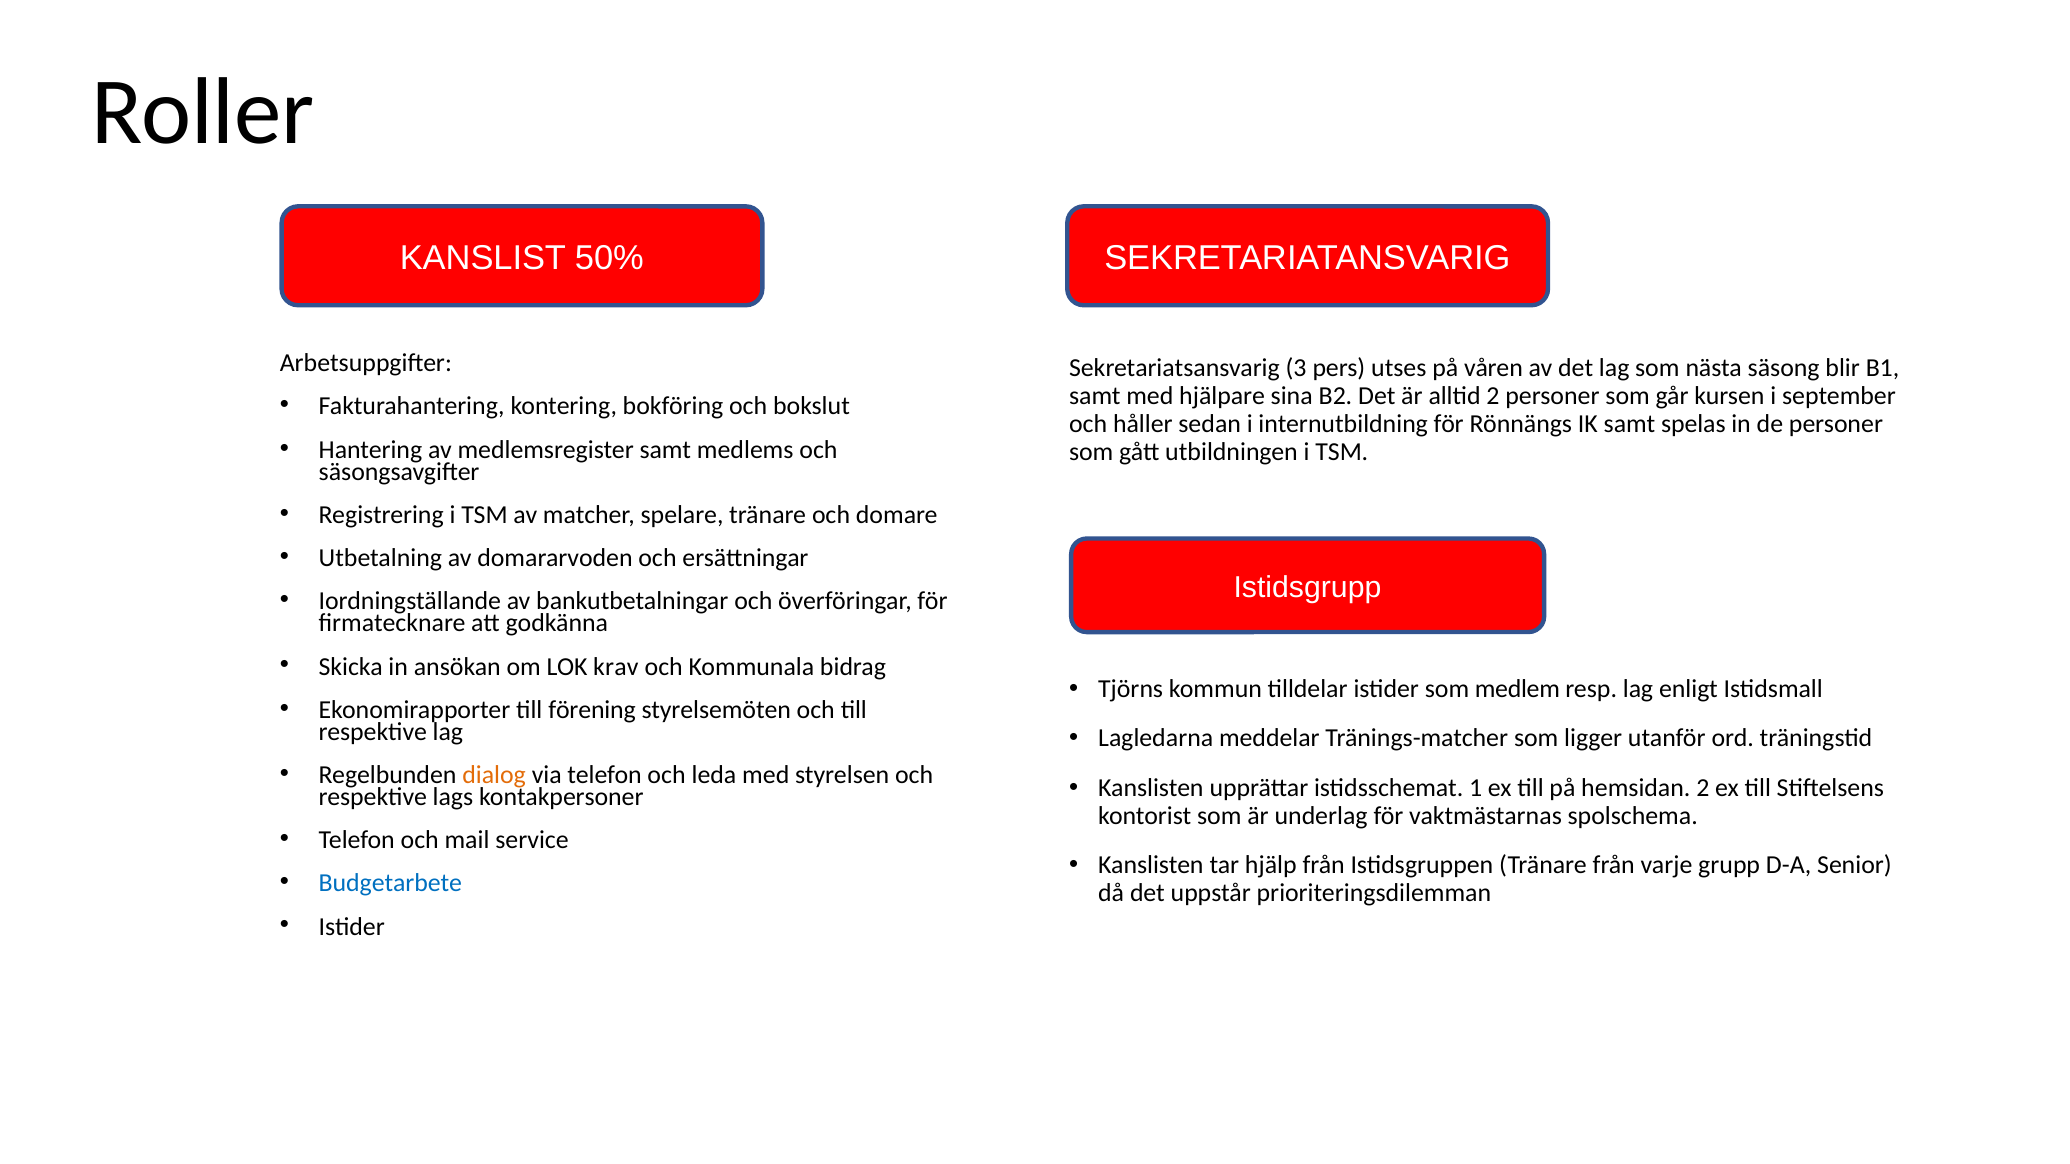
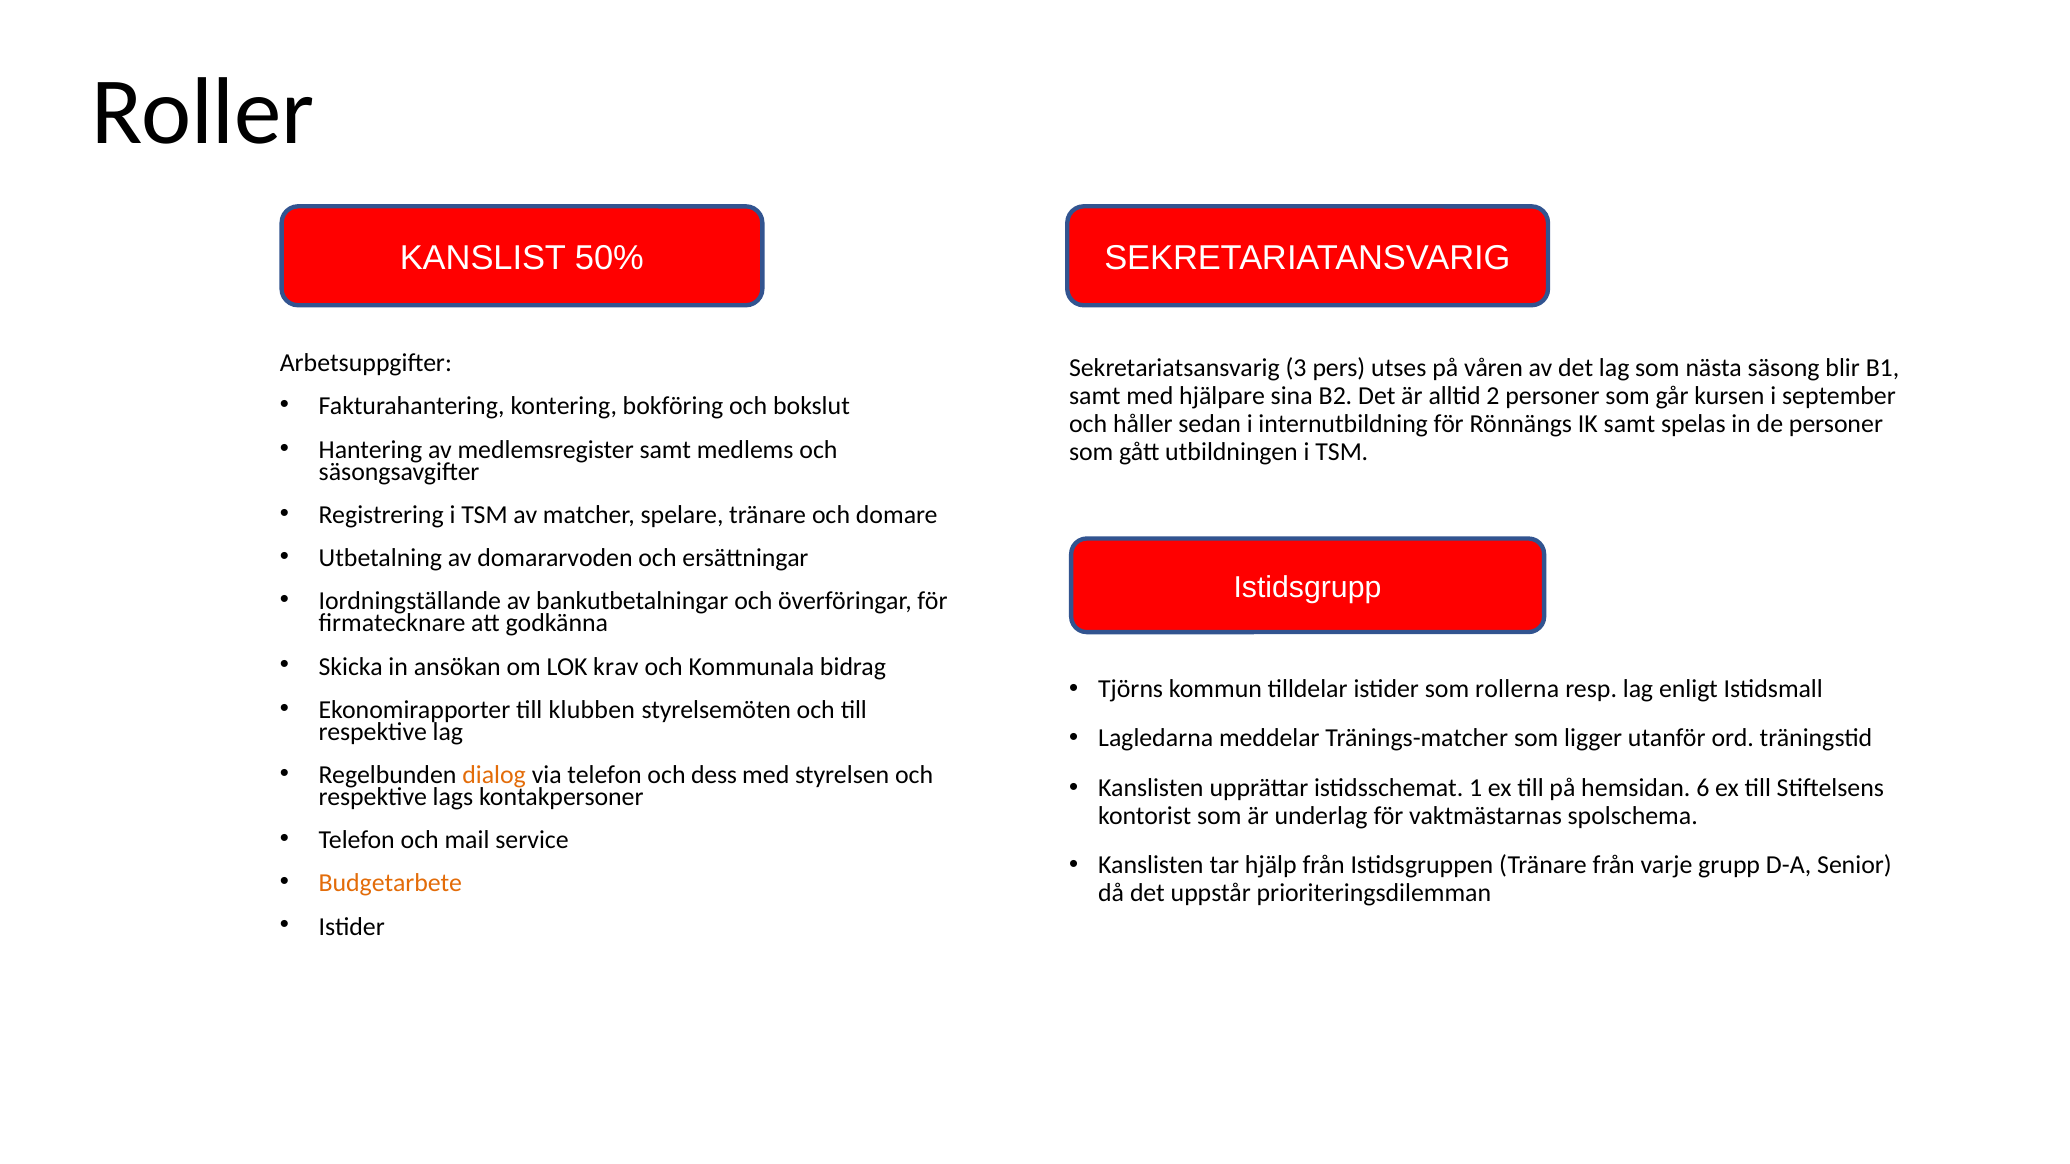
medlem: medlem -> rollerna
förening: förening -> klubben
leda: leda -> dess
hemsidan 2: 2 -> 6
Budgetarbete colour: blue -> orange
